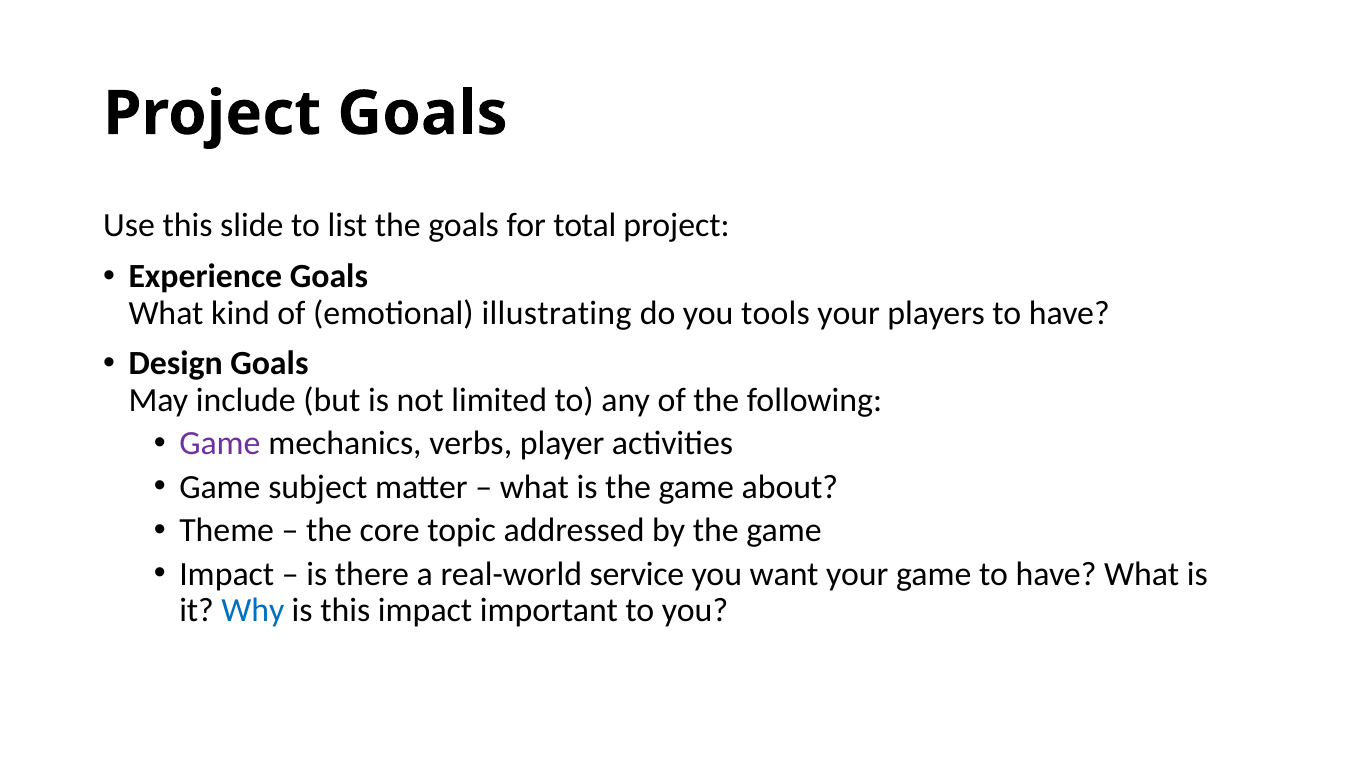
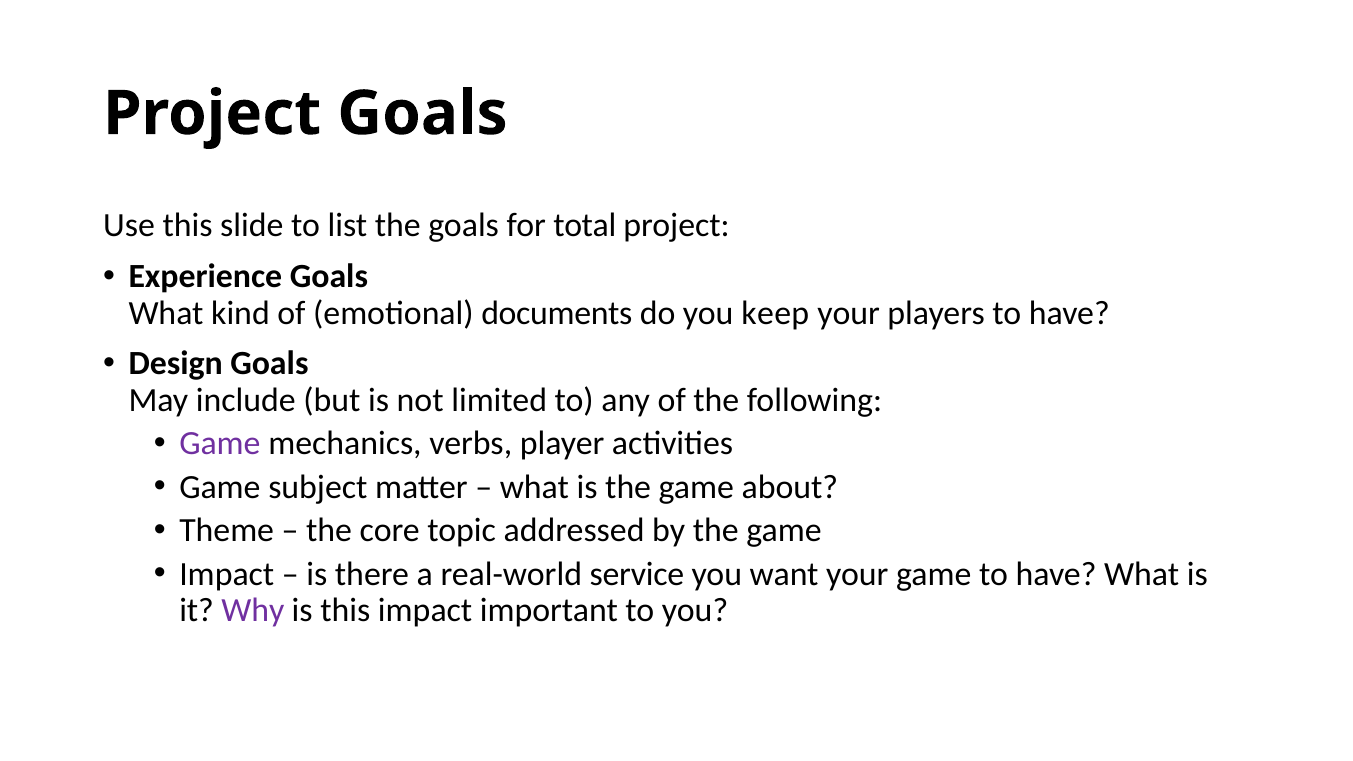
illustrating: illustrating -> documents
tools: tools -> keep
Why colour: blue -> purple
